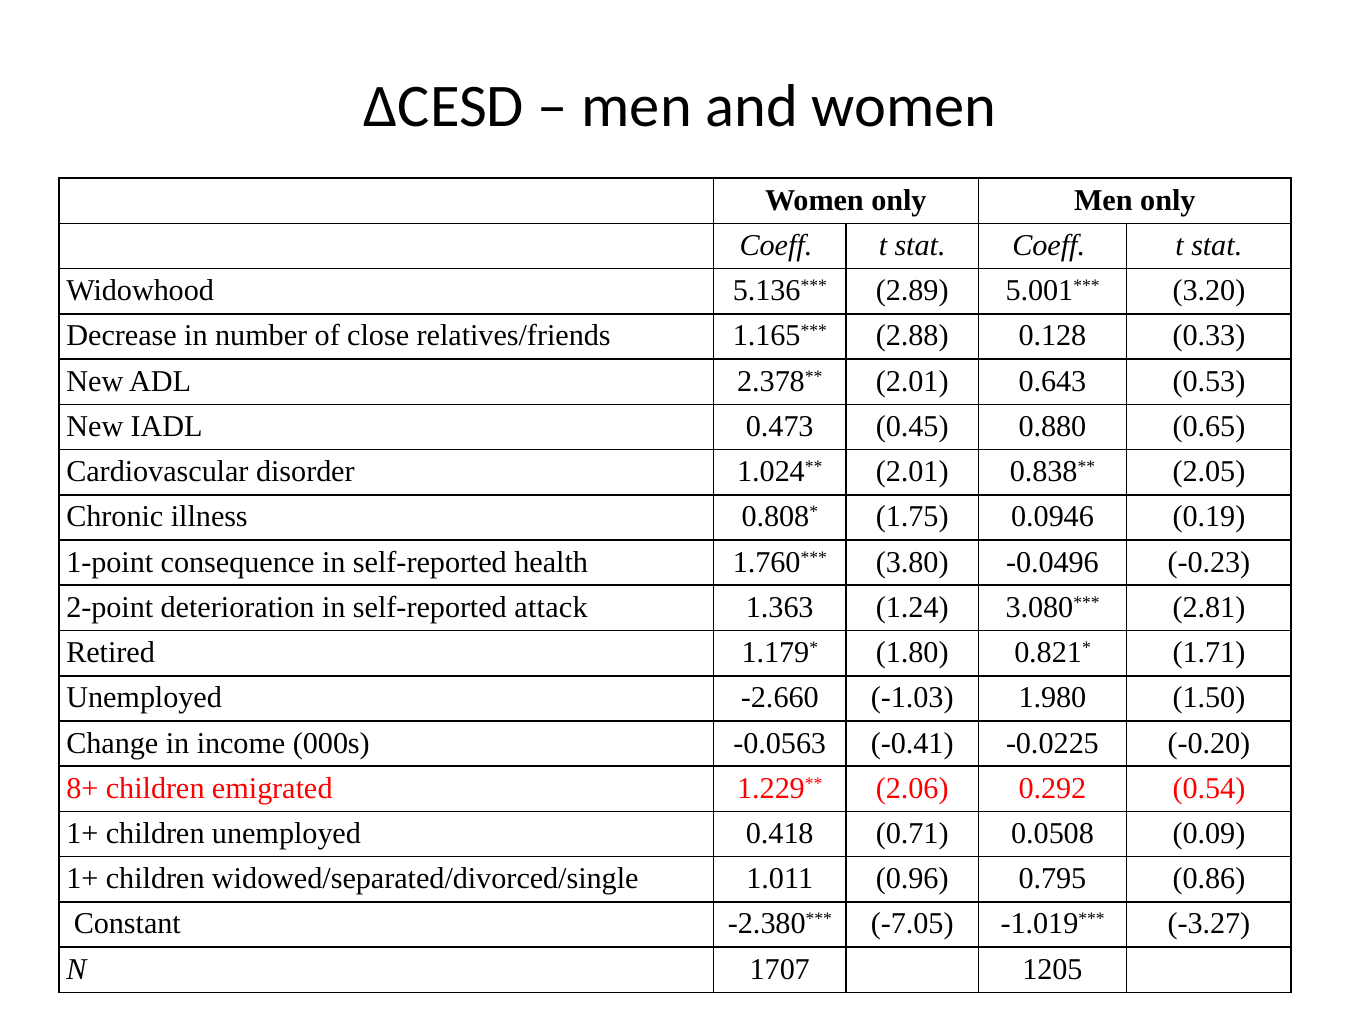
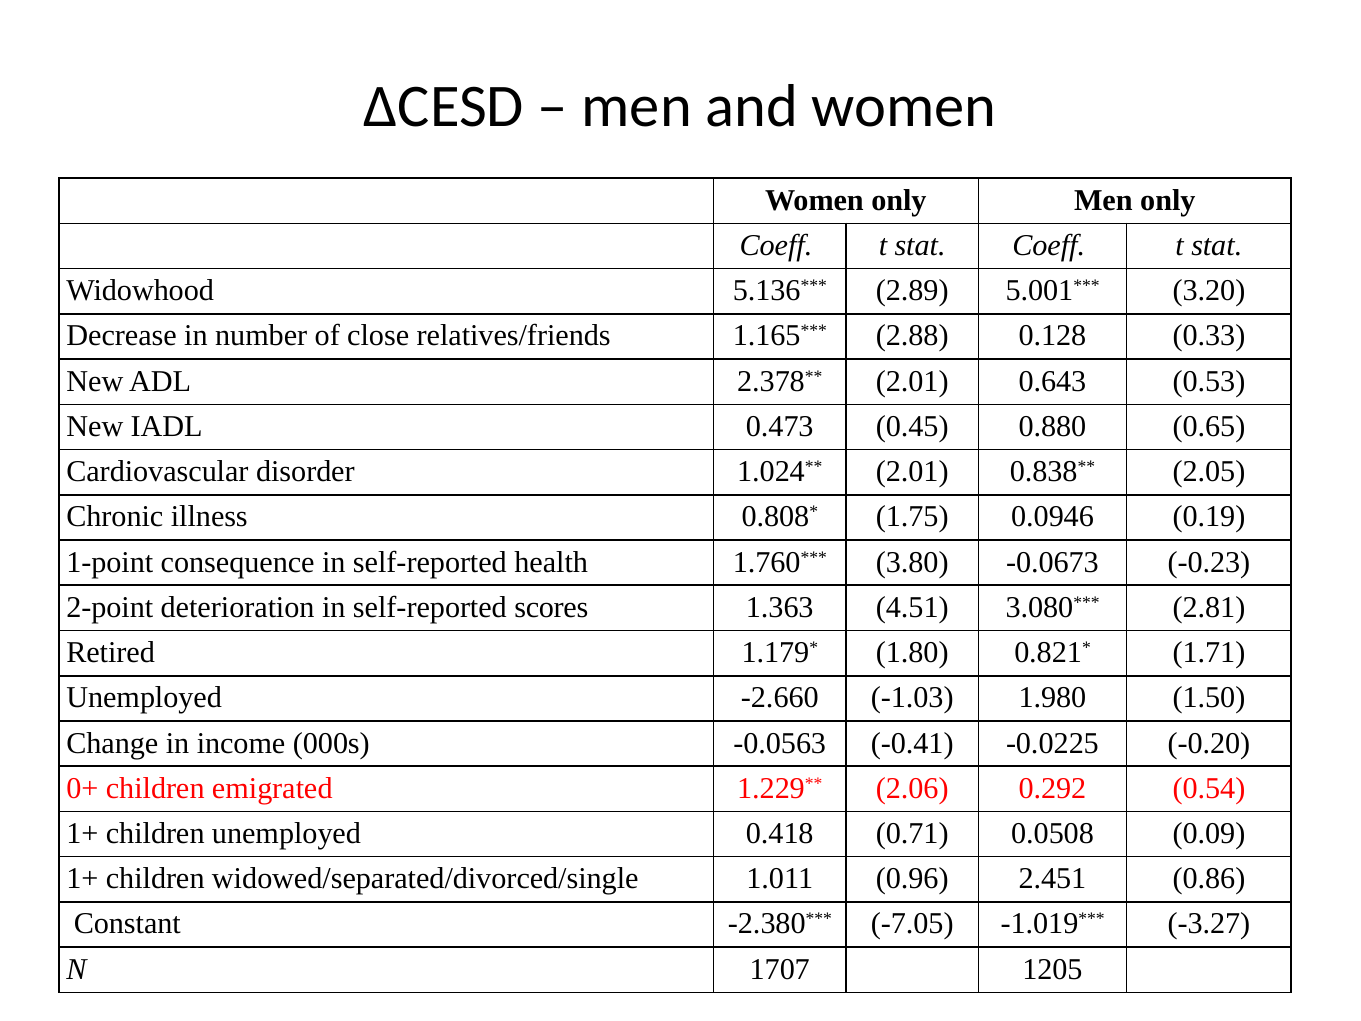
-0.0496: -0.0496 -> -0.0673
attack: attack -> scores
1.24: 1.24 -> 4.51
8+: 8+ -> 0+
0.795: 0.795 -> 2.451
